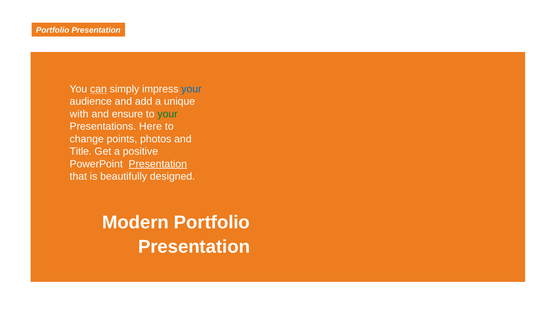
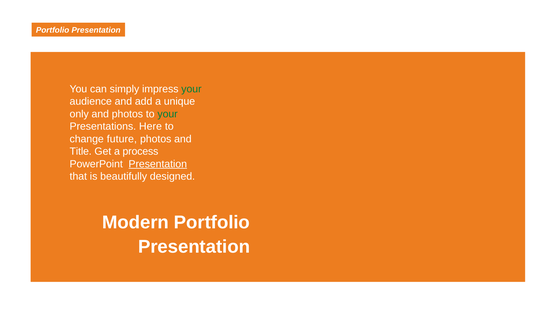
can underline: present -> none
your at (191, 89) colour: blue -> green
with: with -> only
and ensure: ensure -> photos
points: points -> future
positive: positive -> process
